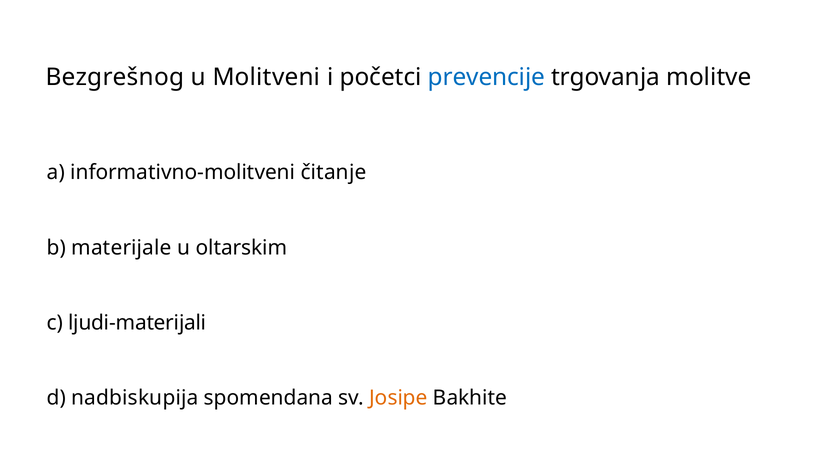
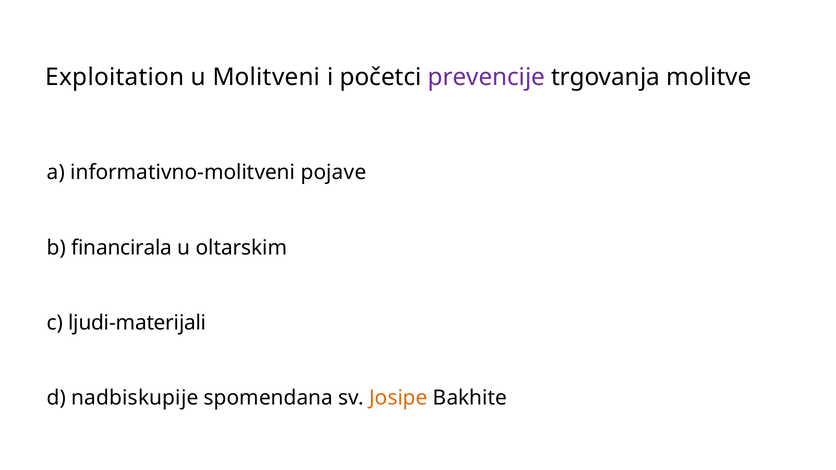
Bezgrešnog: Bezgrešnog -> Exploitation
prevencije colour: blue -> purple
čitanje: čitanje -> pojave
materijale: materijale -> financirala
nadbiskupija: nadbiskupija -> nadbiskupije
